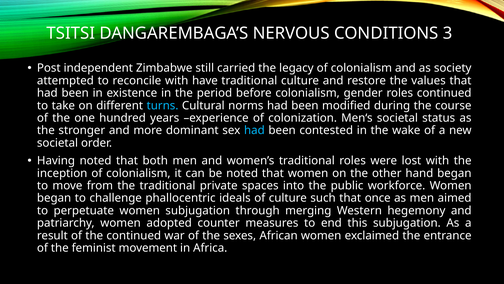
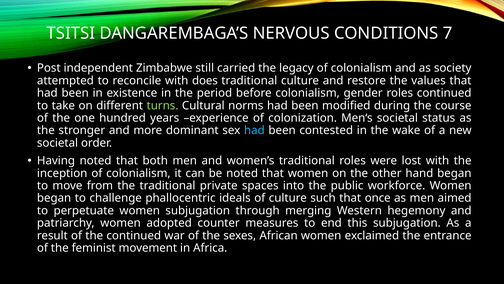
3: 3 -> 7
have: have -> does
turns colour: light blue -> light green
